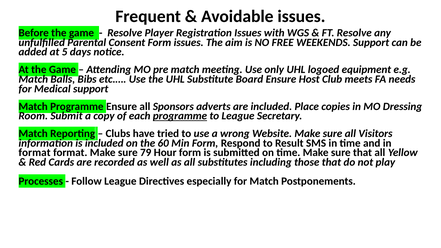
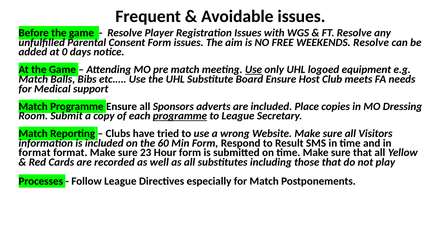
WEEKENDS Support: Support -> Resolve
5: 5 -> 0
Use at (254, 70) underline: none -> present
79: 79 -> 23
